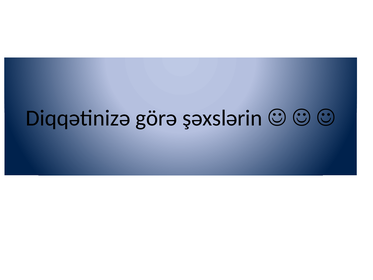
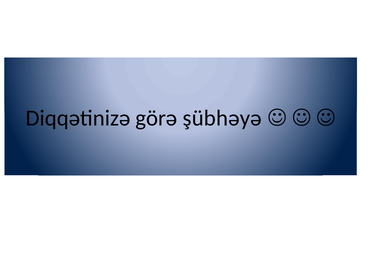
şəxslərin: şəxslərin -> şübhəyə
